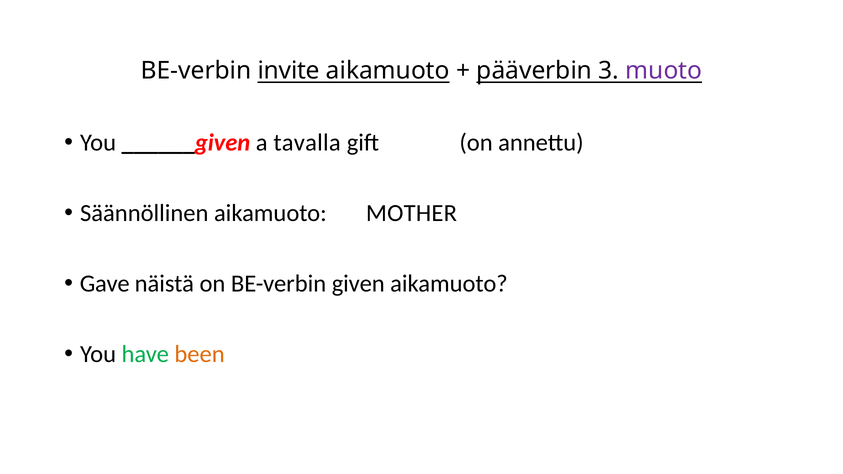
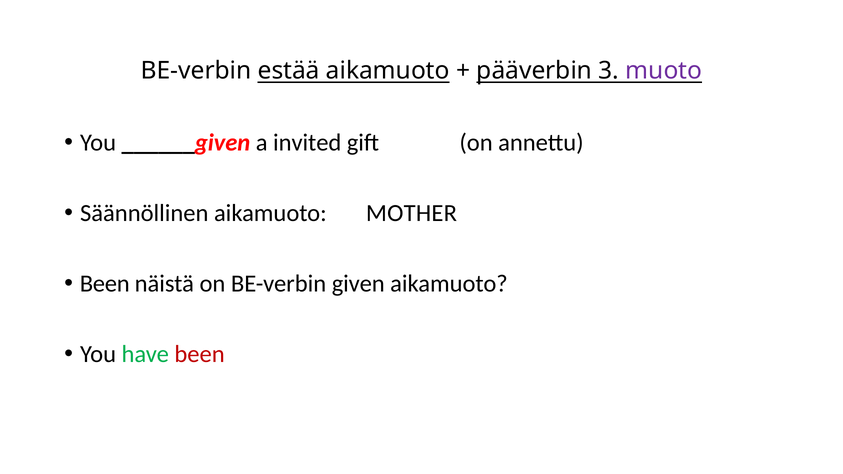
invite: invite -> estää
tavalla: tavalla -> invited
Gave at (105, 284): Gave -> Been
been at (200, 354) colour: orange -> red
